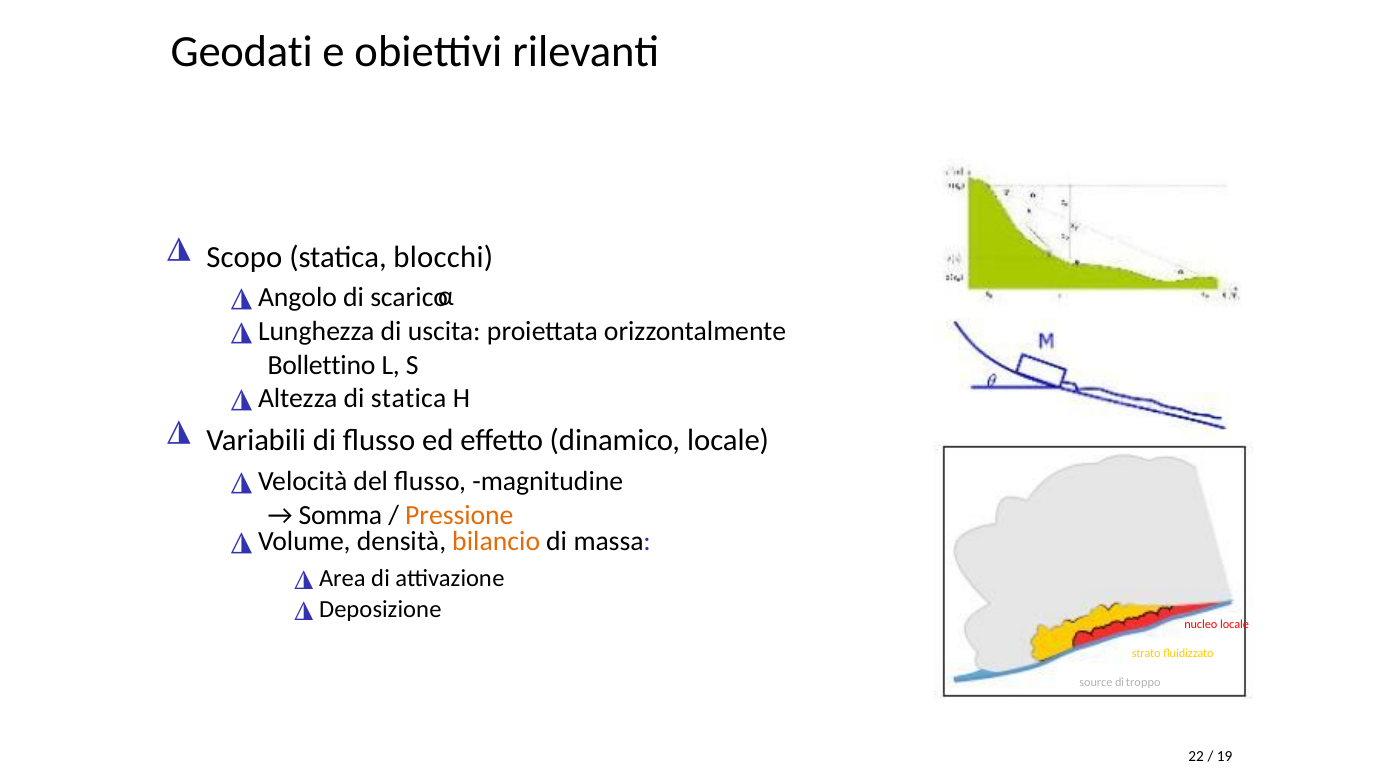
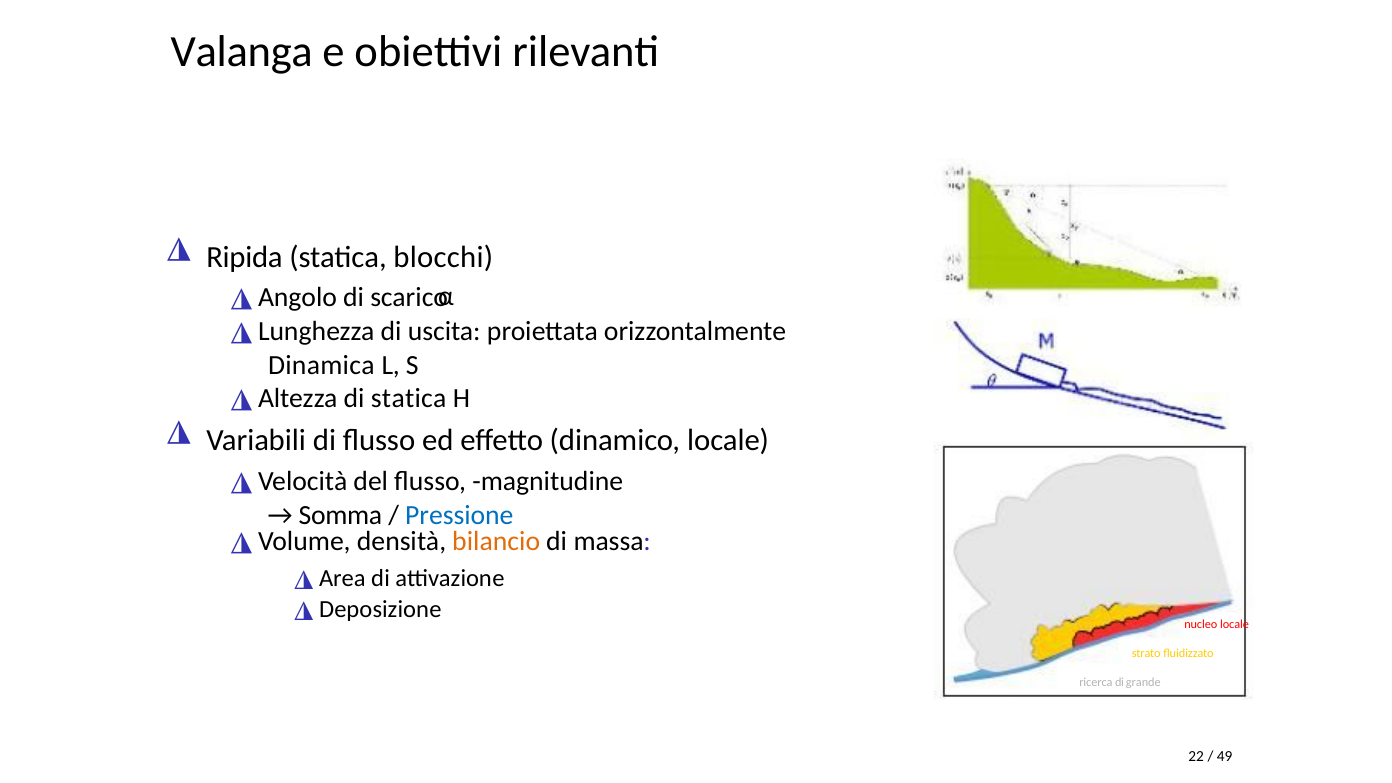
Geodati: Geodati -> Valanga
Scopo: Scopo -> Ripida
Bollettino: Bollettino -> Dinamica
Pressione colour: orange -> blue
source: source -> ricerca
troppo: troppo -> grande
19: 19 -> 49
